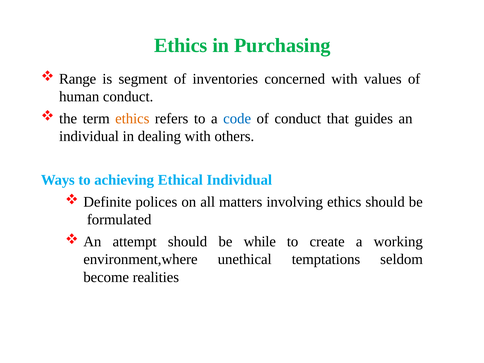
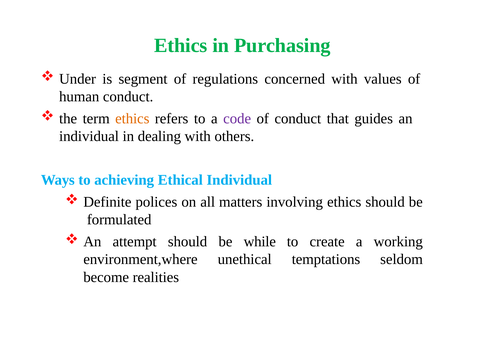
Range: Range -> Under
inventories: inventories -> regulations
code colour: blue -> purple
